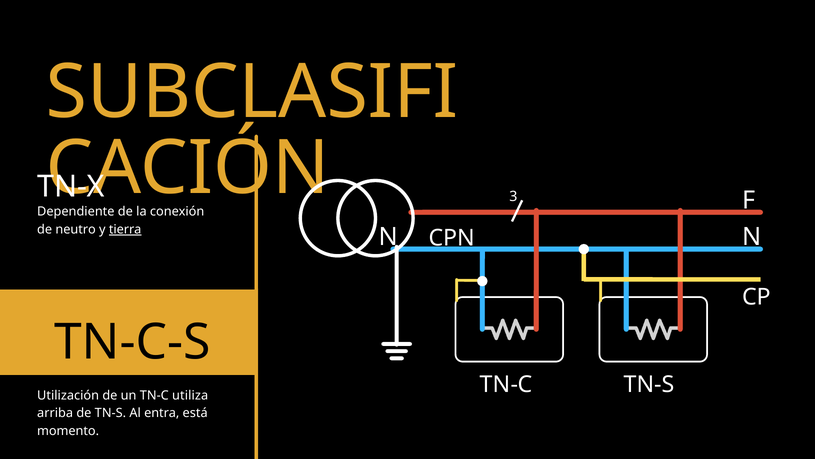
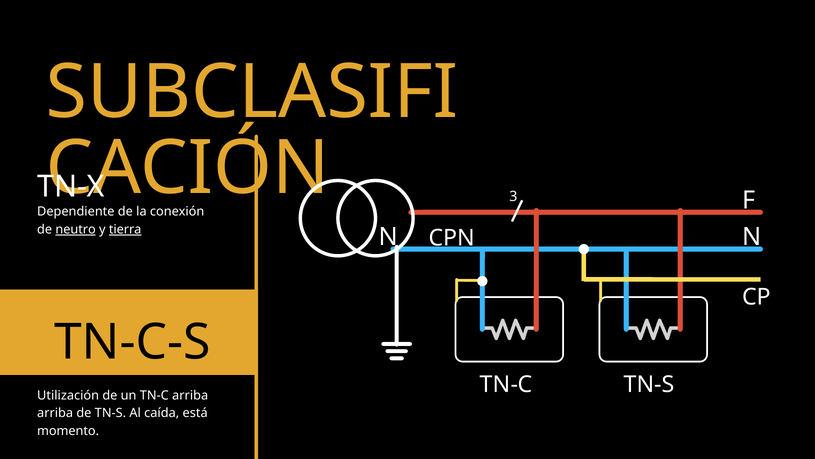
neutro underline: none -> present
TN-C utiliza: utiliza -> arriba
entra: entra -> caída
